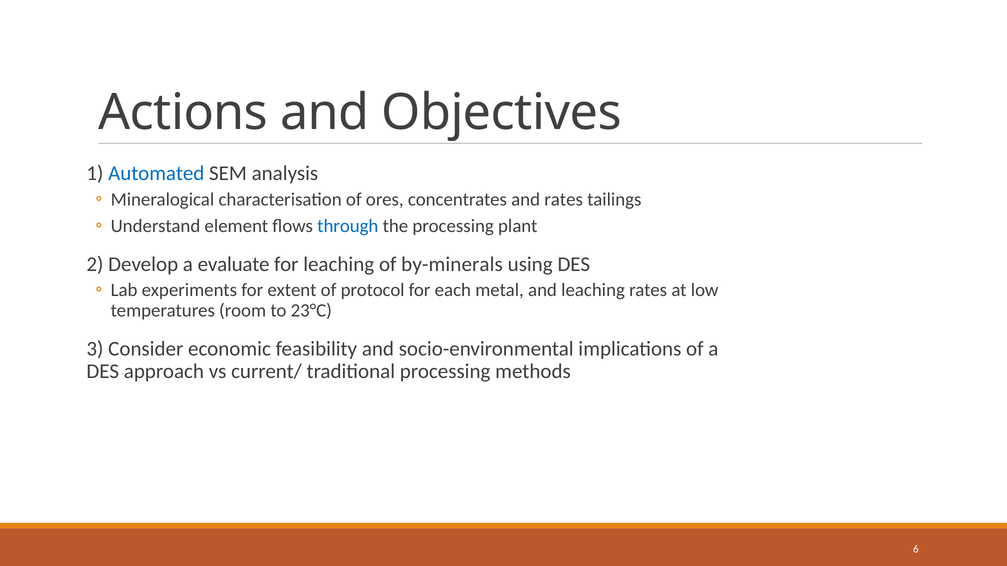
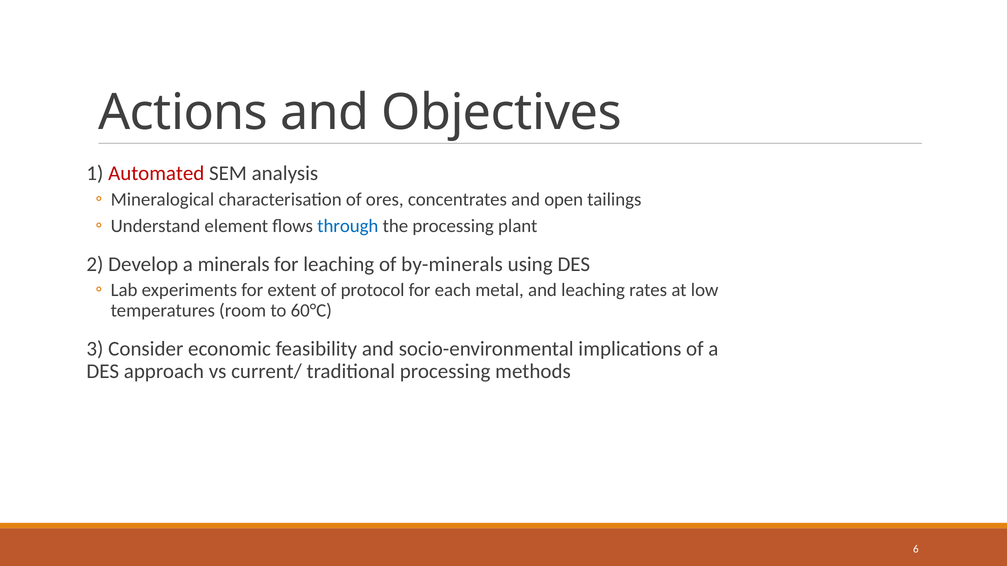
Automated colour: blue -> red
and rates: rates -> open
evaluate: evaluate -> minerals
23°C: 23°C -> 60°C
